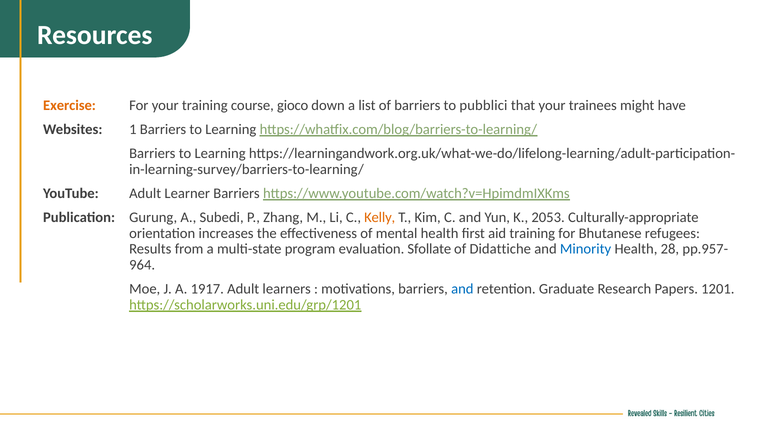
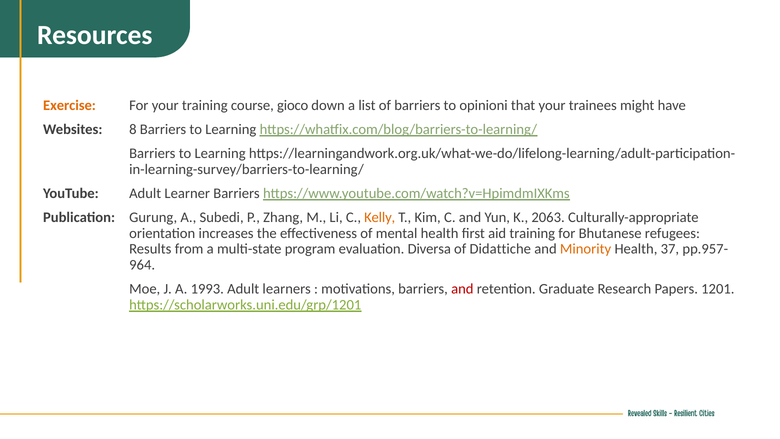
pubblici: pubblici -> opinioni
1: 1 -> 8
2053: 2053 -> 2063
Sfollate: Sfollate -> Diversa
Minority colour: blue -> orange
28: 28 -> 37
1917: 1917 -> 1993
and at (462, 289) colour: blue -> red
